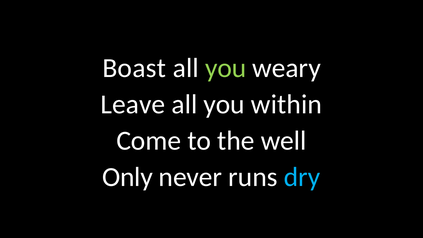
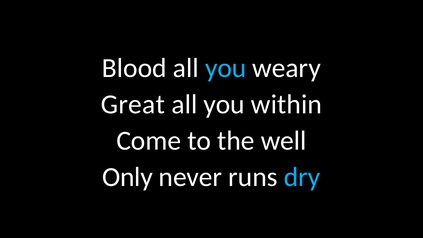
Boast: Boast -> Blood
you at (226, 68) colour: light green -> light blue
Leave: Leave -> Great
